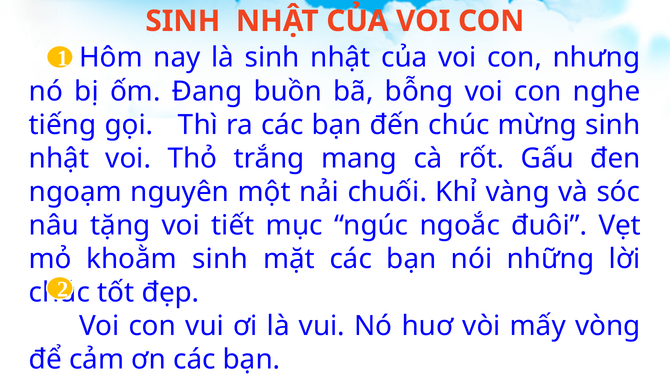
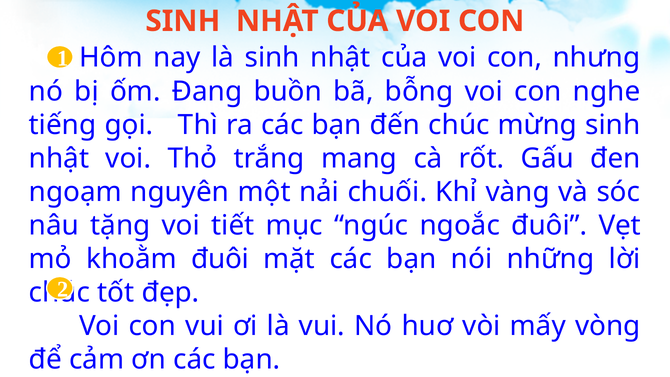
khoằm sinh: sinh -> đuôi
